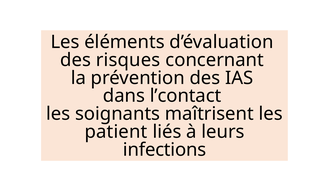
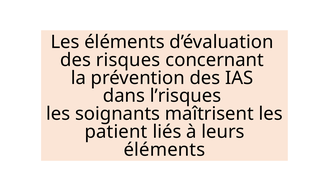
l’contact: l’contact -> l’risques
infections at (165, 150): infections -> éléments
